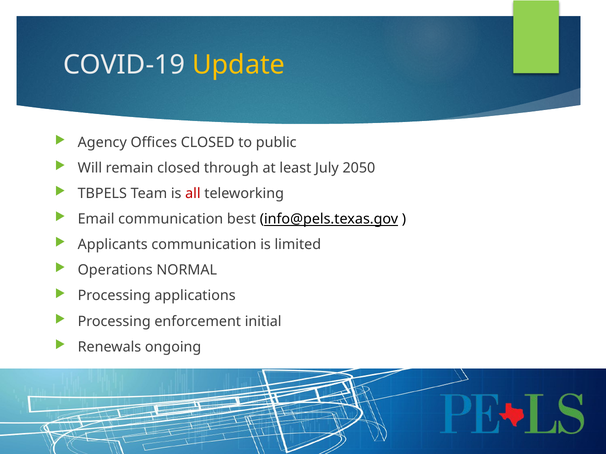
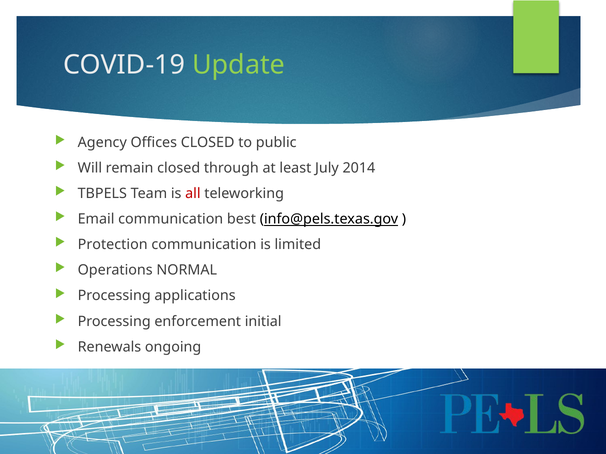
Update colour: yellow -> light green
2050: 2050 -> 2014
Applicants: Applicants -> Protection
